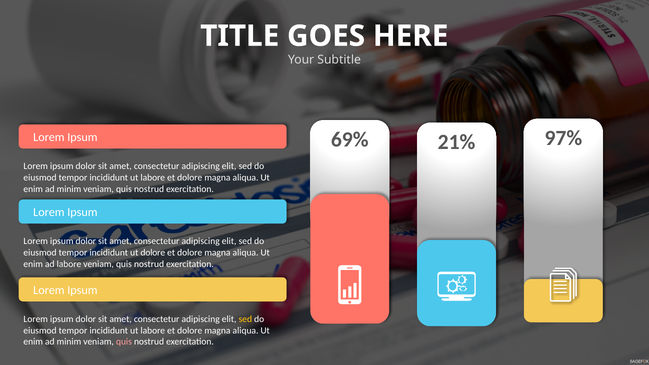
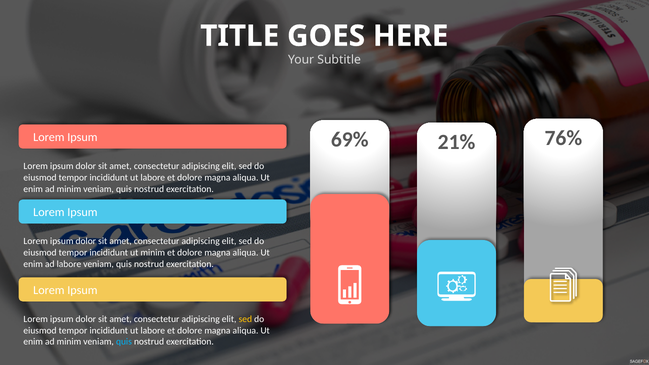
97%: 97% -> 76%
ut dolore: dolore -> minim
quis at (124, 342) colour: pink -> light blue
